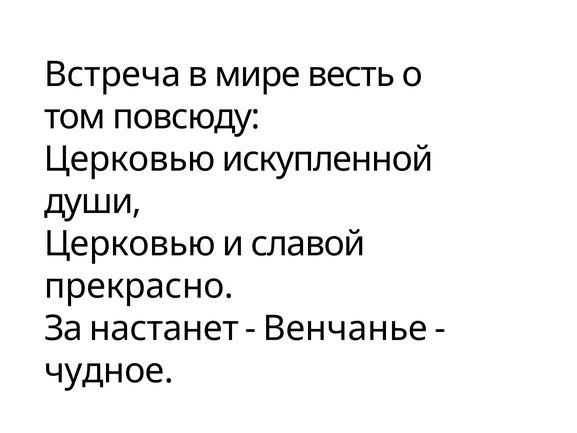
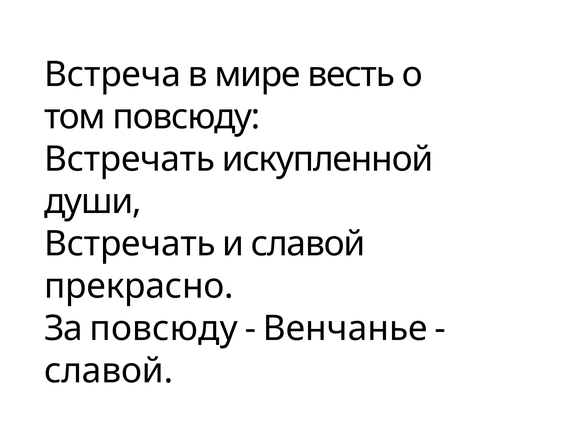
Церковью at (130, 159): Церковью -> Встречать
Церковью at (130, 244): Церковью -> Встречать
За настанет: настанет -> повсюду
чудное at (109, 371): чудное -> славой
